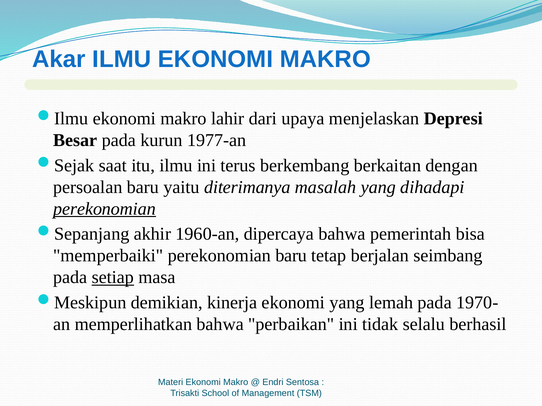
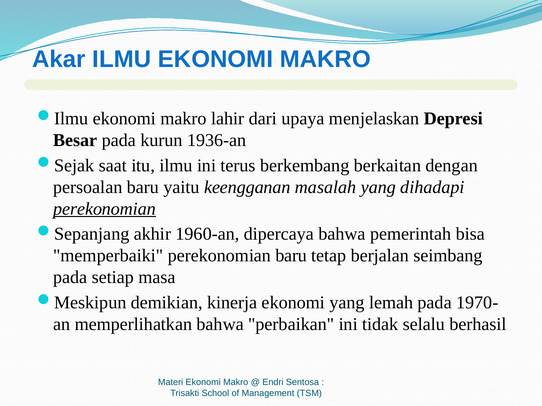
1977-an: 1977-an -> 1936-an
diterimanya: diterimanya -> keengganan
setiap underline: present -> none
